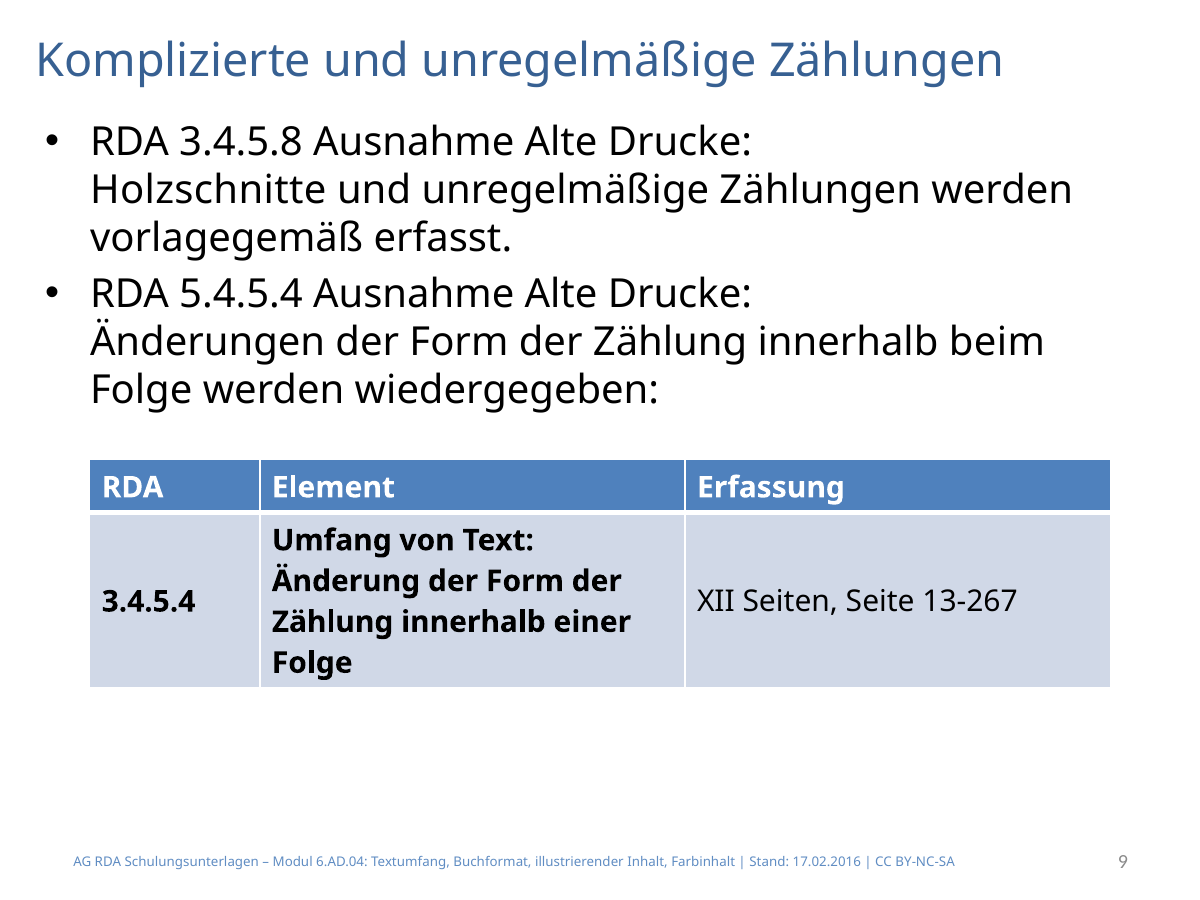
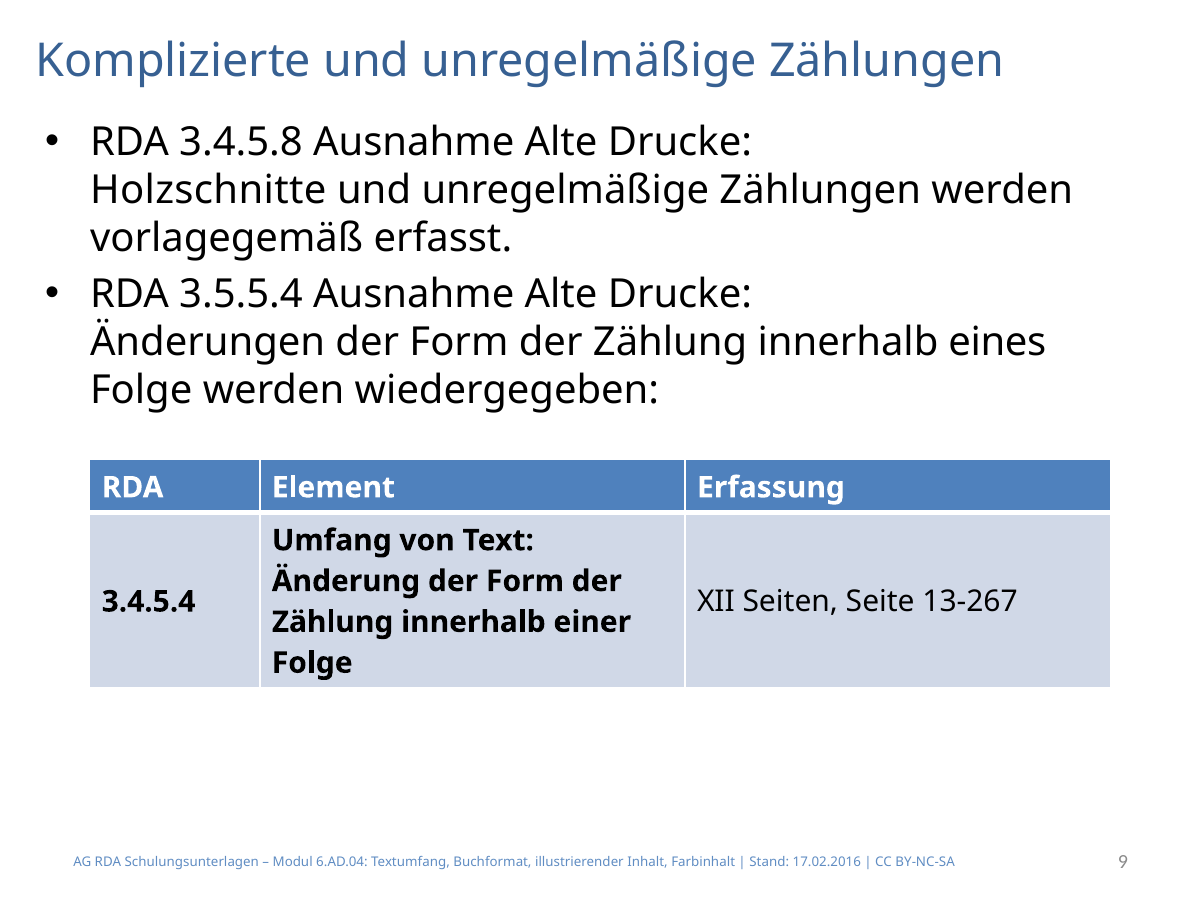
5.4.5.4: 5.4.5.4 -> 3.5.5.4
beim: beim -> eines
